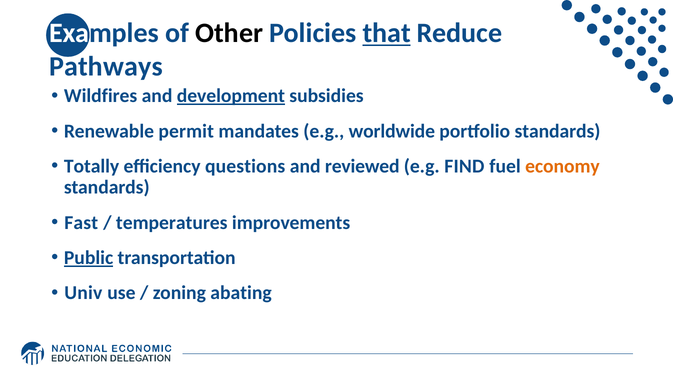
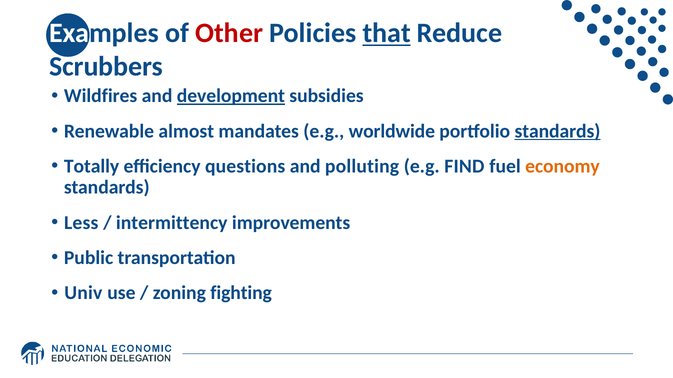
Other colour: black -> red
Pathways: Pathways -> Scrubbers
permit: permit -> almost
standards at (557, 131) underline: none -> present
reviewed: reviewed -> polluting
Fast: Fast -> Less
temperatures: temperatures -> intermittency
Public underline: present -> none
abating: abating -> fighting
